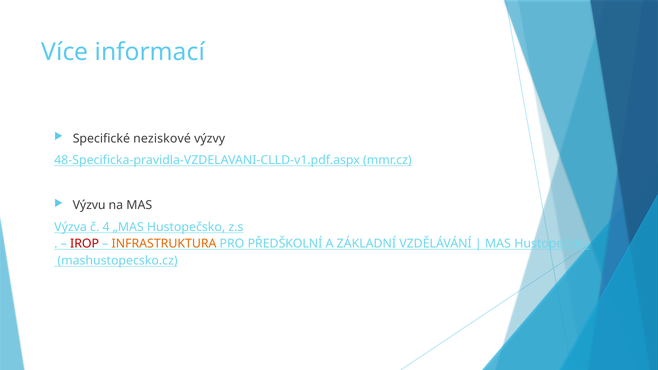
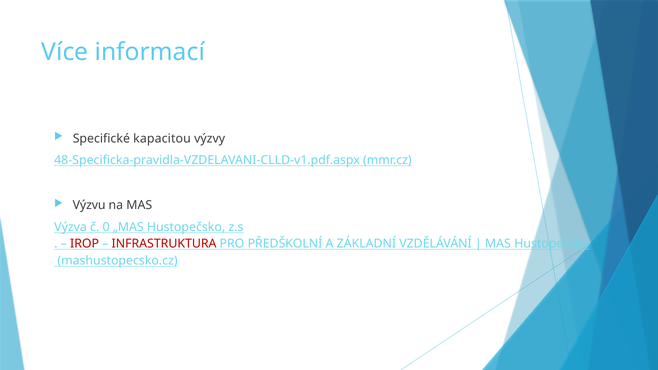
neziskové: neziskové -> kapacitou
4: 4 -> 0
INFRASTRUKTURA colour: orange -> red
